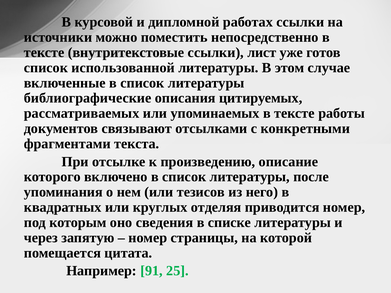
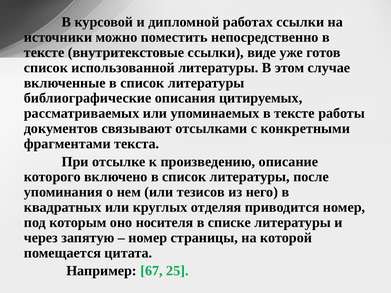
лист: лист -> виде
сведения: сведения -> носителя
91: 91 -> 67
